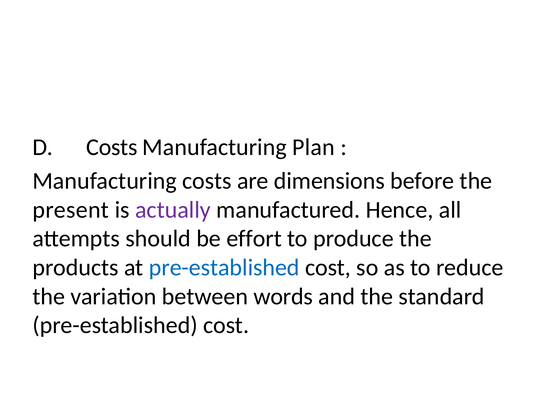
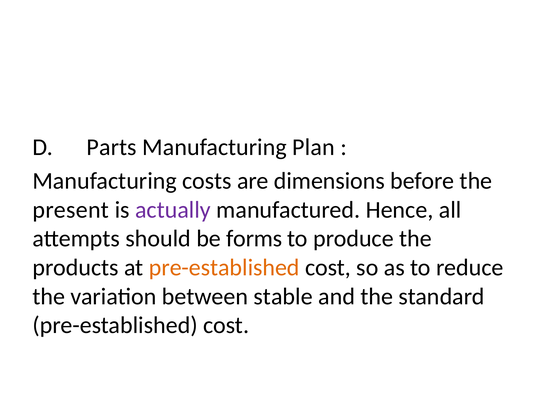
D Costs: Costs -> Parts
effort: effort -> forms
pre-established at (224, 267) colour: blue -> orange
words: words -> stable
